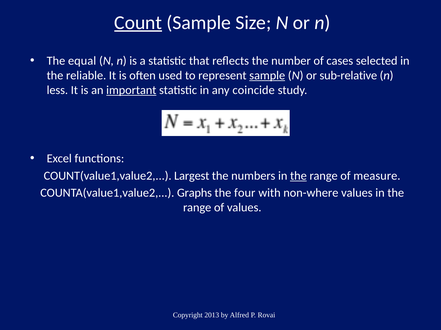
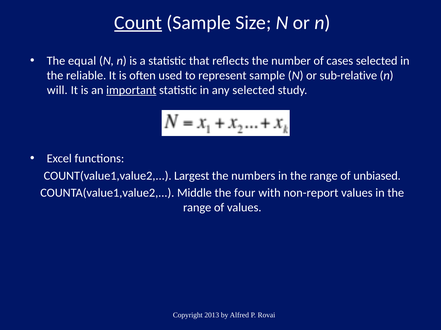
sample at (267, 76) underline: present -> none
less: less -> will
any coincide: coincide -> selected
the at (298, 176) underline: present -> none
measure: measure -> unbiased
Graphs: Graphs -> Middle
non-where: non-where -> non-report
